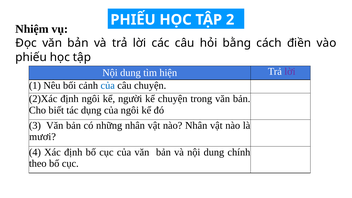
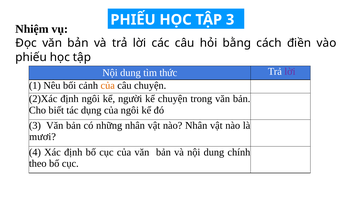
TẬP 2: 2 -> 3
hiện: hiện -> thức
của at (108, 86) colour: blue -> orange
